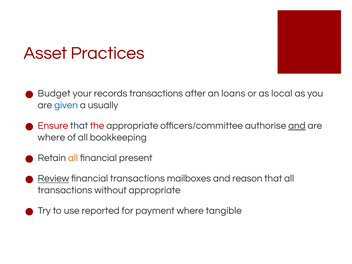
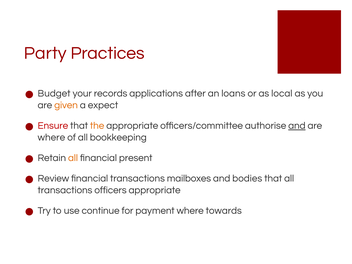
Asset: Asset -> Party
records transactions: transactions -> applications
given colour: blue -> orange
usually: usually -> expect
the colour: red -> orange
Review underline: present -> none
reason: reason -> bodies
without: without -> officers
reported: reported -> continue
tangible: tangible -> towards
